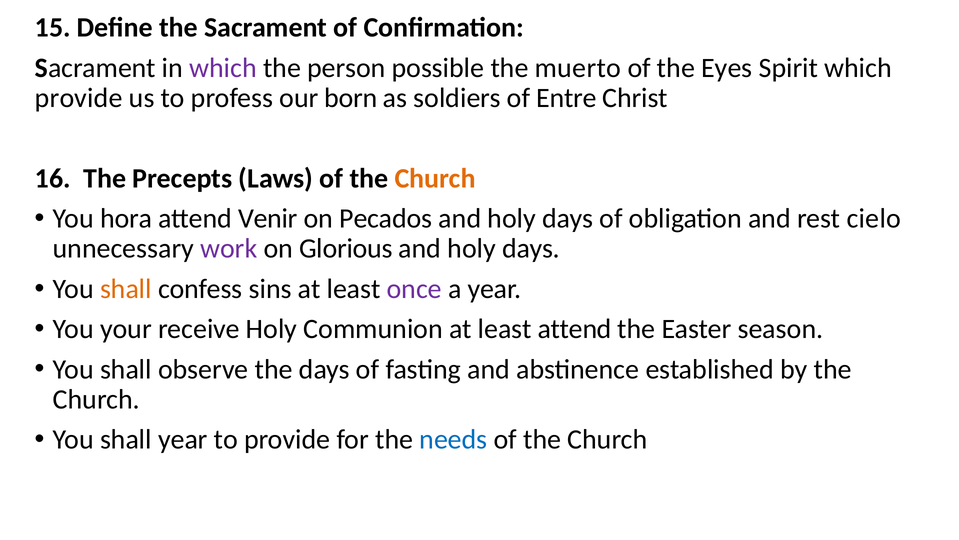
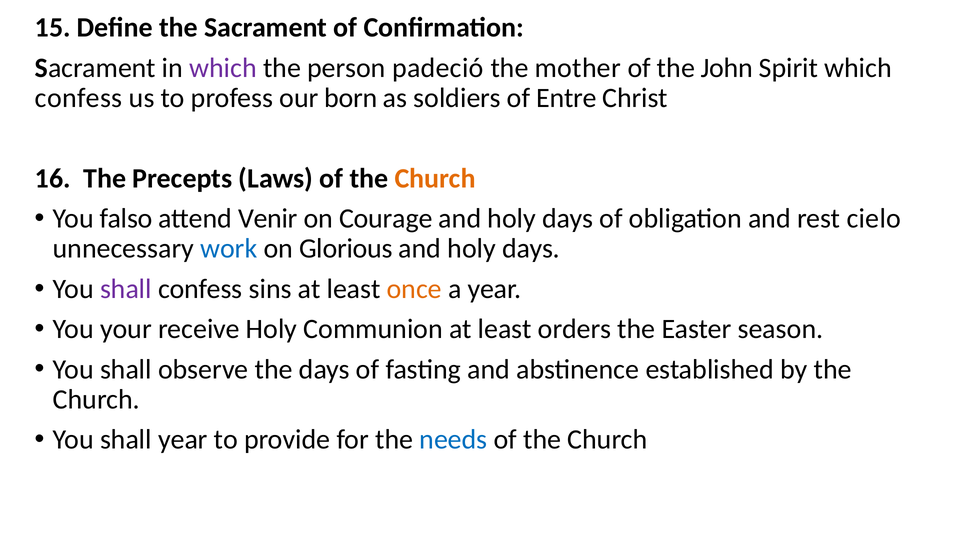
possible: possible -> padeció
muerto: muerto -> mother
Eyes: Eyes -> John
provide at (79, 98): provide -> confess
hora: hora -> falso
Pecados: Pecados -> Courage
work colour: purple -> blue
shall at (126, 289) colour: orange -> purple
once colour: purple -> orange
least attend: attend -> orders
